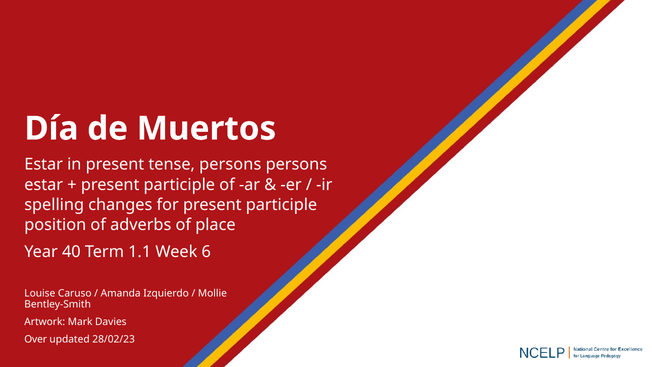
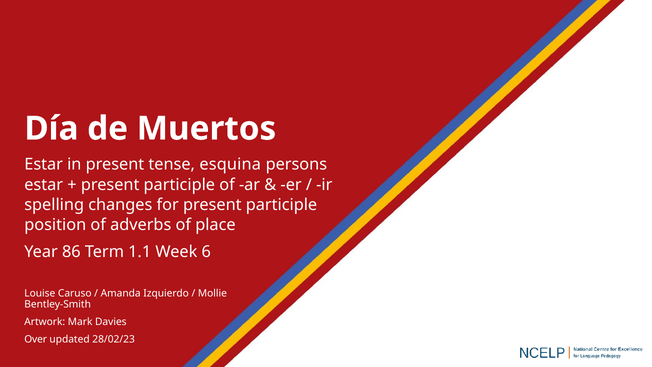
tense persons: persons -> esquina
40: 40 -> 86
